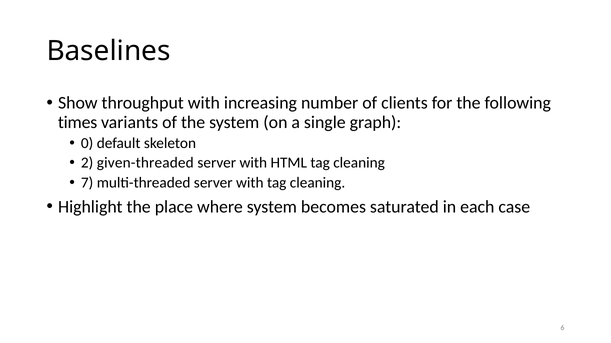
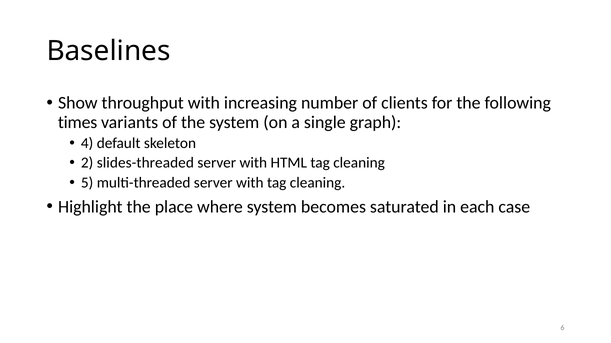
0: 0 -> 4
given-threaded: given-threaded -> slides-threaded
7: 7 -> 5
